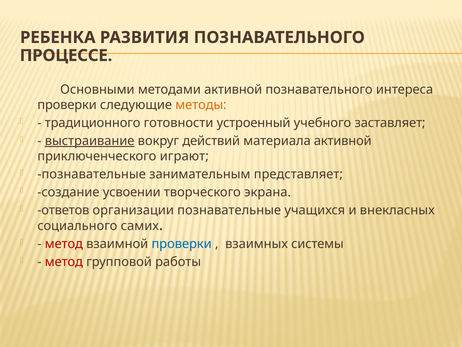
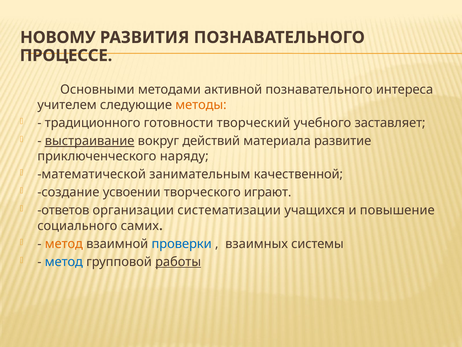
РЕБЕНКА: РЕБЕНКА -> НОВОМУ
проверки at (67, 105): проверки -> учителем
устроенный: устроенный -> творческий
материала активной: активной -> развитие
играют: играют -> наряду
познавательные at (92, 174): познавательные -> математической
представляет: представляет -> качественной
экрана: экрана -> играют
организации познавательные: познавательные -> систематизации
внекласных: внекласных -> повышение
метод at (64, 243) colour: red -> orange
метод at (64, 261) colour: red -> blue
работы underline: none -> present
